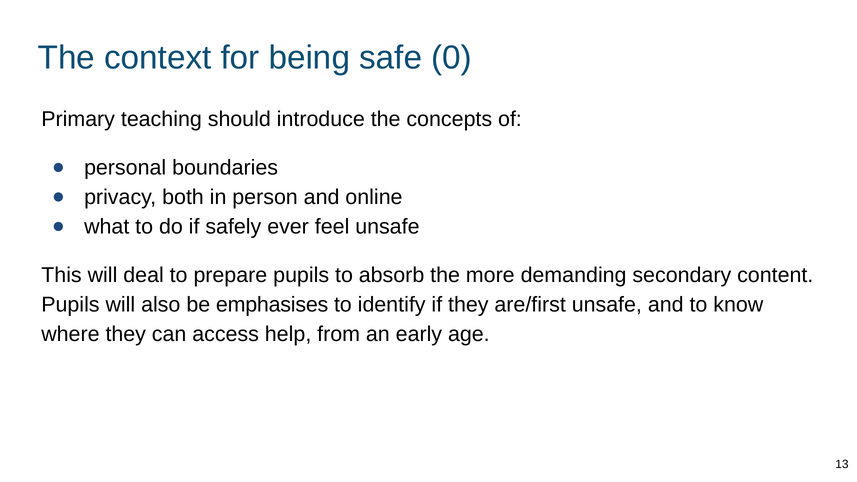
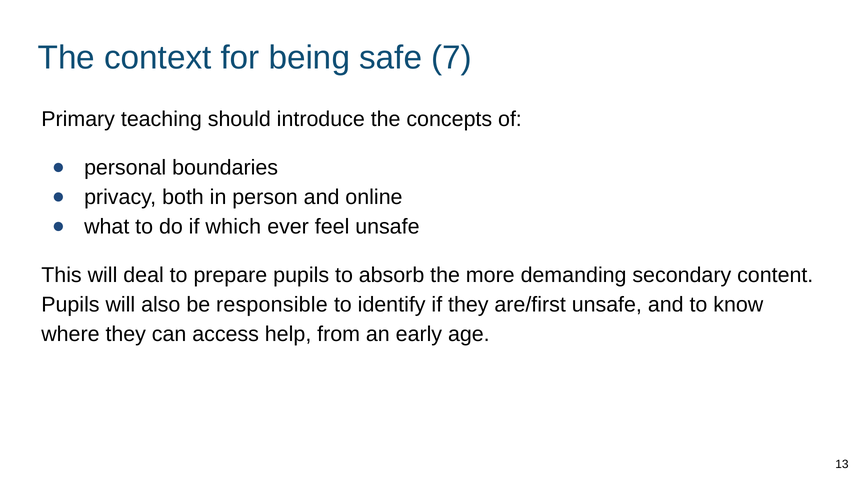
0: 0 -> 7
safely: safely -> which
emphasises: emphasises -> responsible
